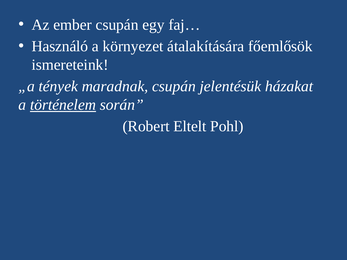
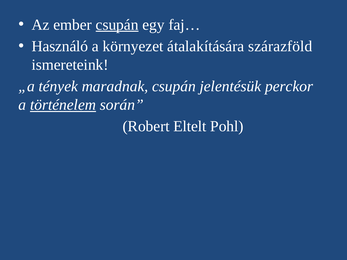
csupán at (117, 25) underline: none -> present
főemlősök: főemlősök -> szárazföld
házakat: házakat -> perckor
